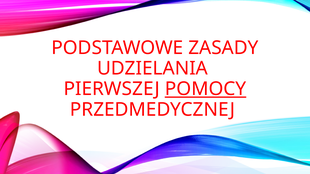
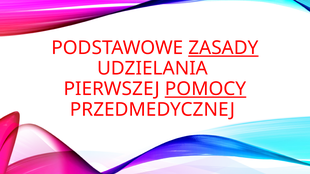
ZASADY underline: none -> present
